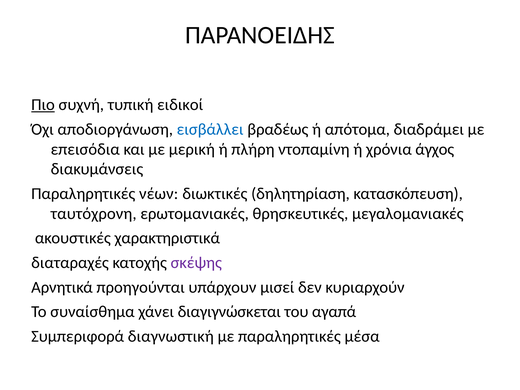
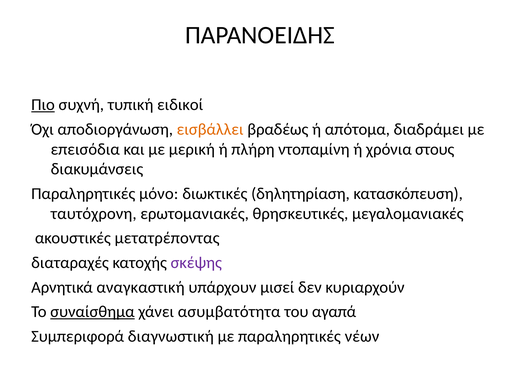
εισβάλλει colour: blue -> orange
άγχος: άγχος -> στους
νέων: νέων -> μόνο
χαρακτηριστικά: χαρακτηριστικά -> μετατρέποντας
προηγούνται: προηγούνται -> αναγκαστική
συναίσθημα underline: none -> present
διαγιγνώσκεται: διαγιγνώσκεται -> ασυμβατότητα
μέσα: μέσα -> νέων
